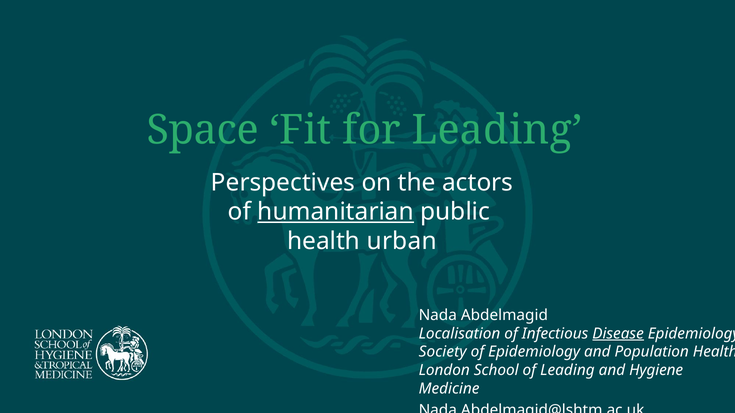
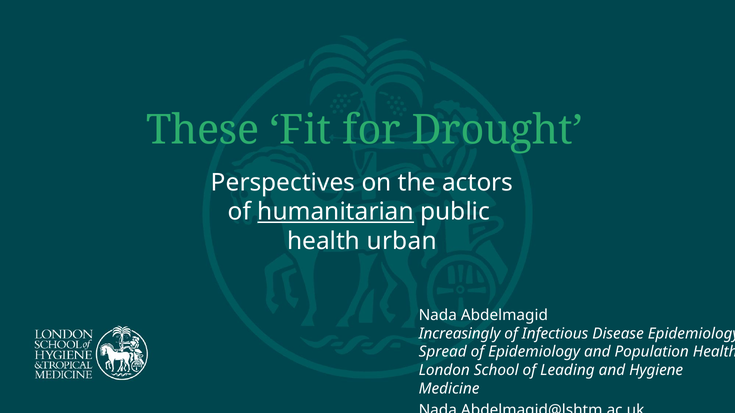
Space: Space -> These
for Leading: Leading -> Drought
Localisation: Localisation -> Increasingly
Disease underline: present -> none
Society: Society -> Spread
